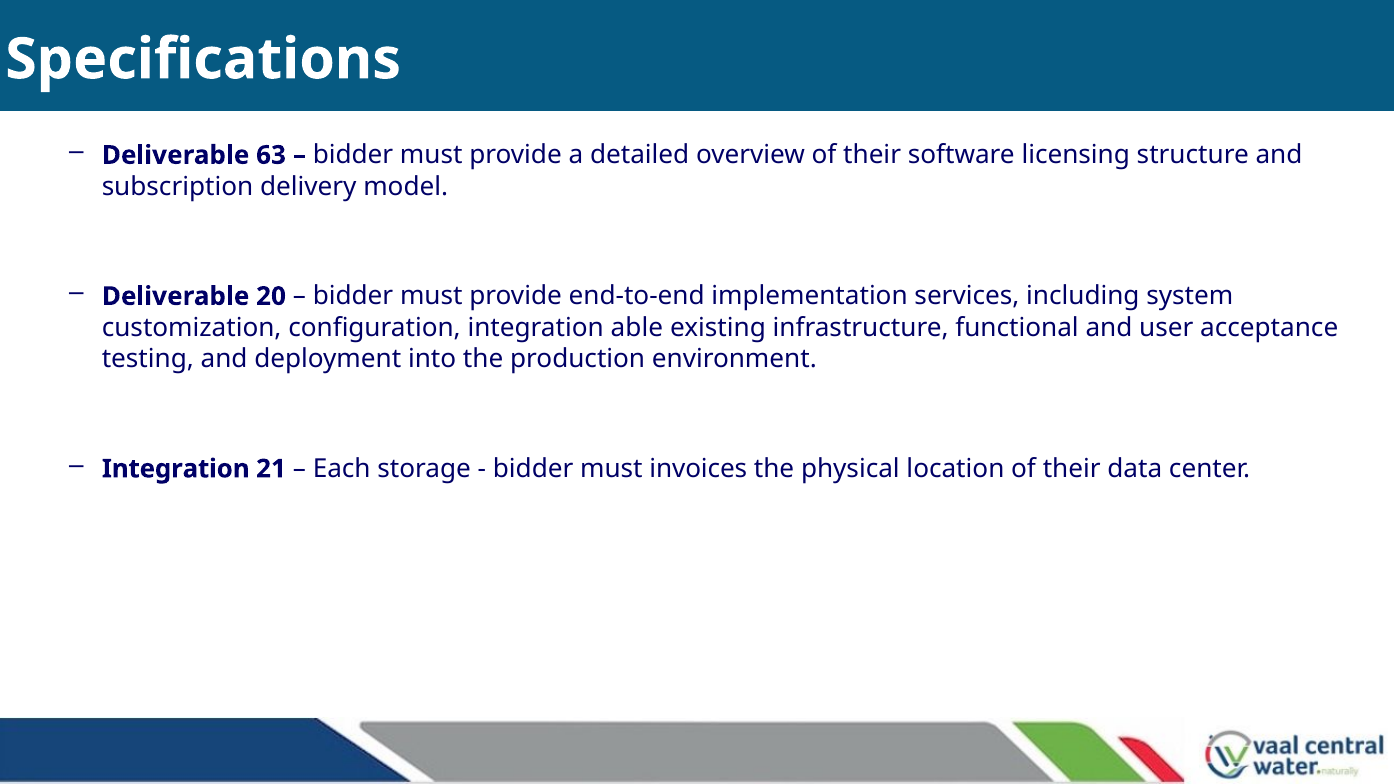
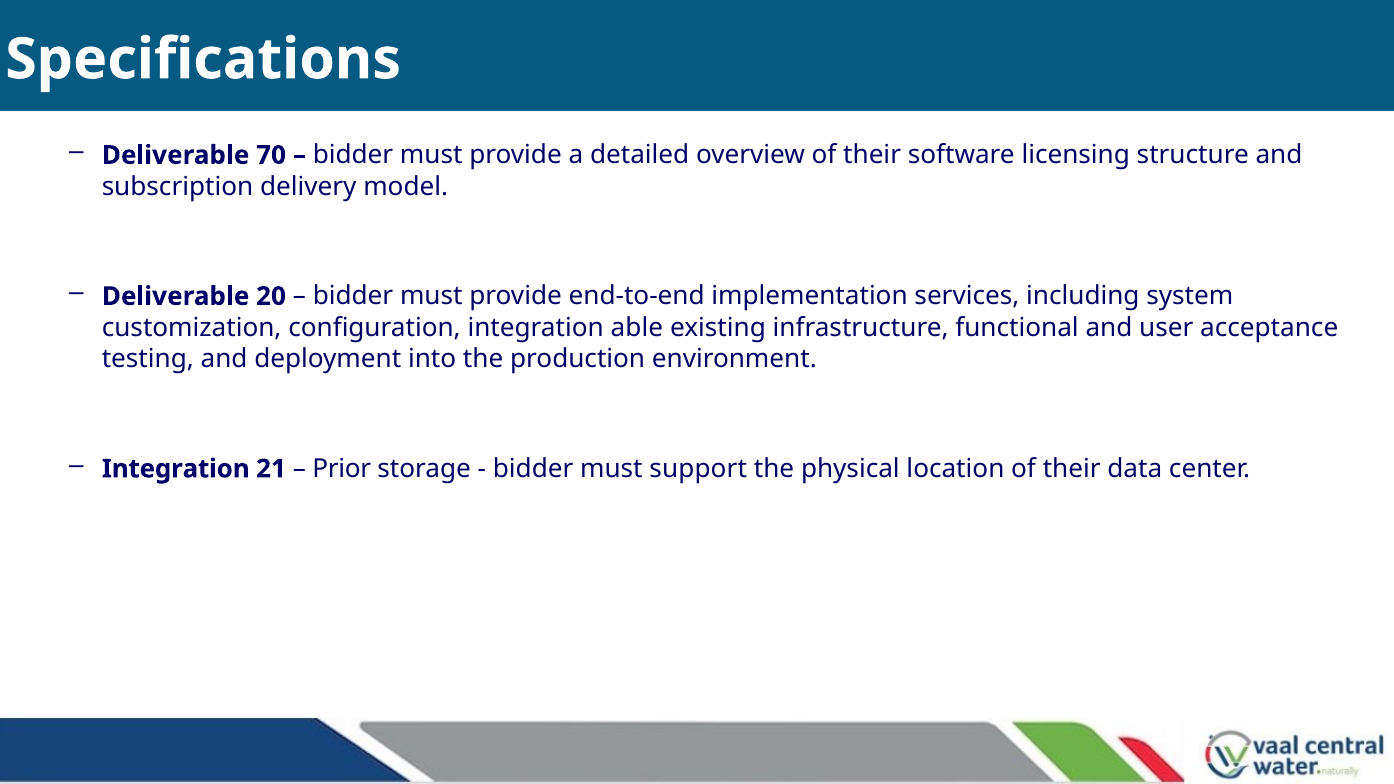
63: 63 -> 70
Each: Each -> Prior
invoices: invoices -> support
